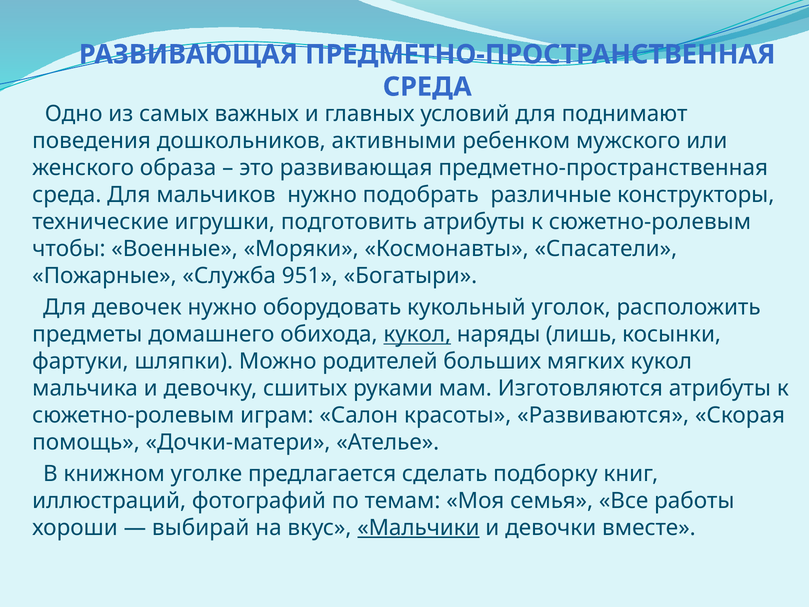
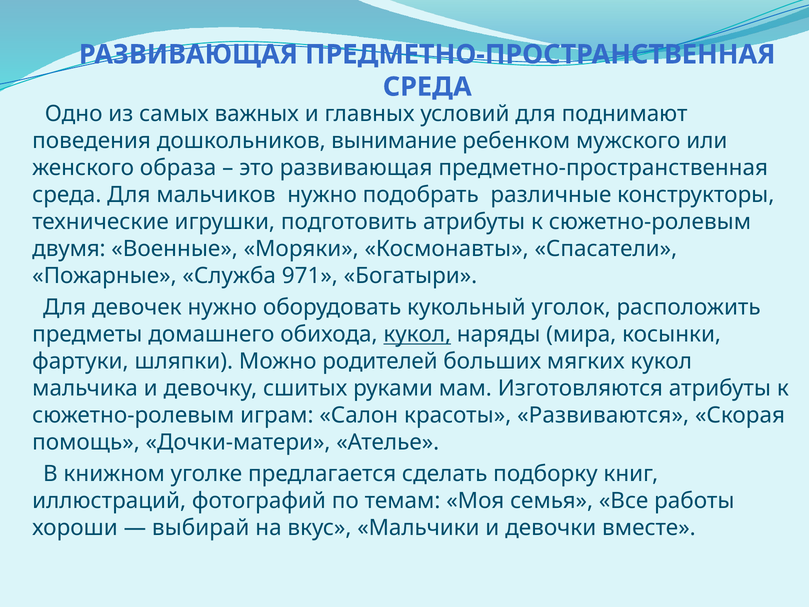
активными: активными -> вынимание
чтобы: чтобы -> двумя
951: 951 -> 971
лишь: лишь -> мира
Мальчики underline: present -> none
